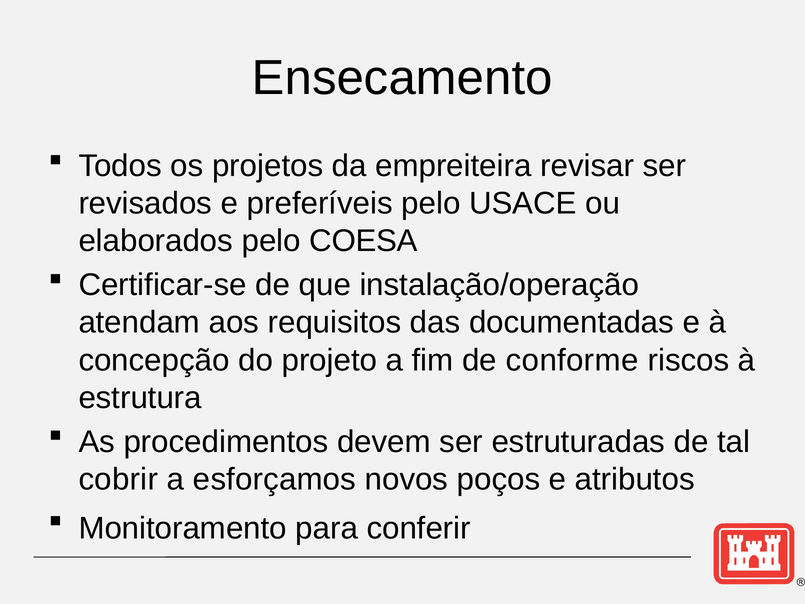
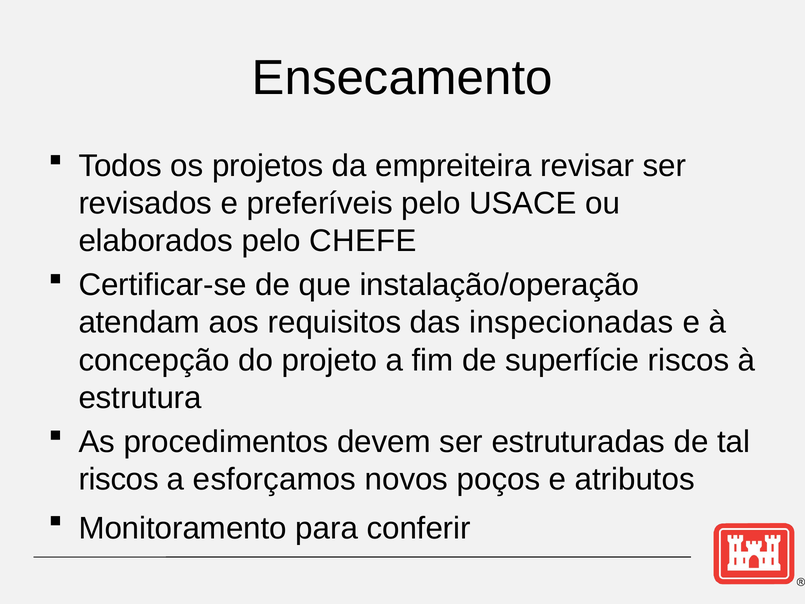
COESA: COESA -> CHEFE
documentadas: documentadas -> inspecionadas
conforme: conforme -> superfície
cobrir at (118, 479): cobrir -> riscos
